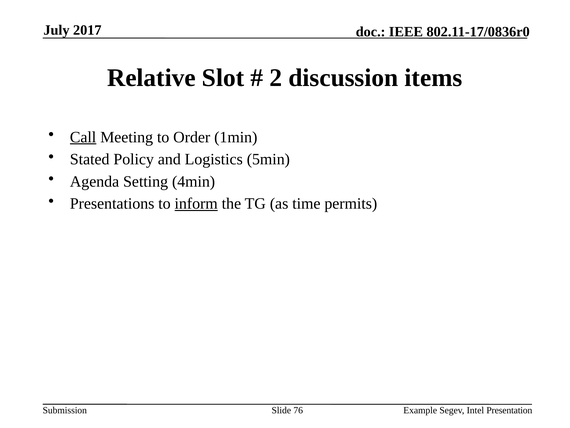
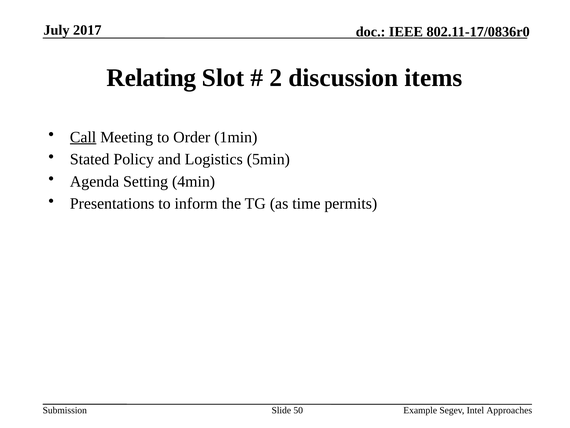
Relative: Relative -> Relating
inform underline: present -> none
76: 76 -> 50
Presentation: Presentation -> Approaches
